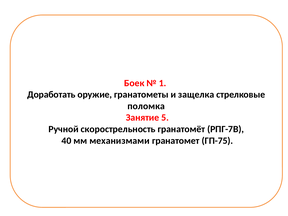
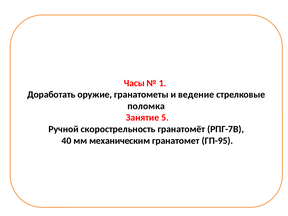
Боек: Боек -> Часы
защелка: защелка -> ведение
механизмами: механизмами -> механическим
ГП-75: ГП-75 -> ГП-95
